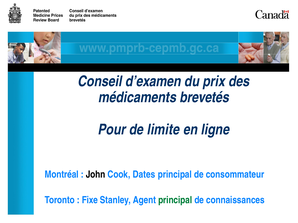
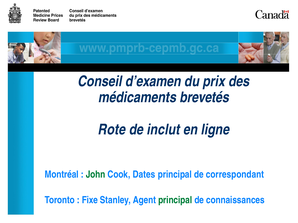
Pour: Pour -> Rote
limite: limite -> inclut
John colour: black -> green
consommateur: consommateur -> correspondant
